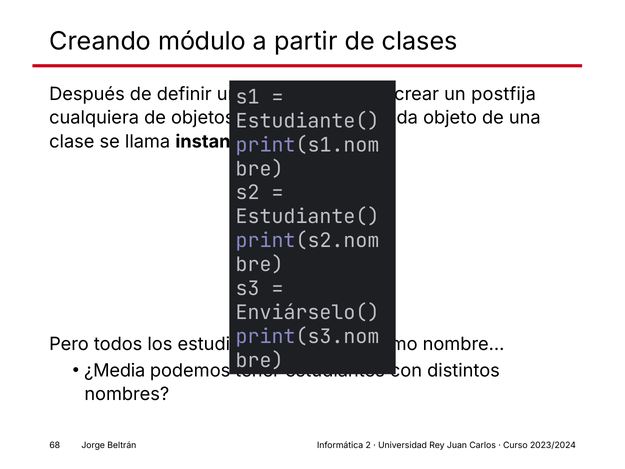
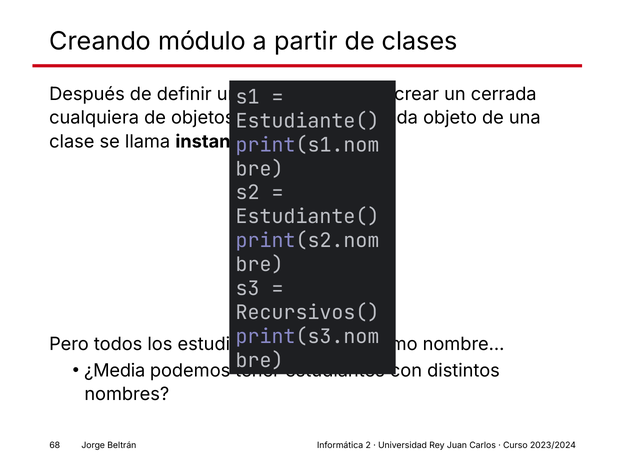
postfija: postfija -> cerrada
Enviárselo(: Enviárselo( -> Recursivos(
